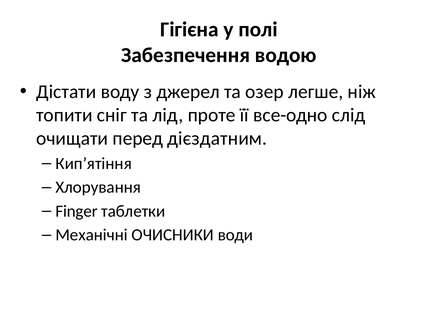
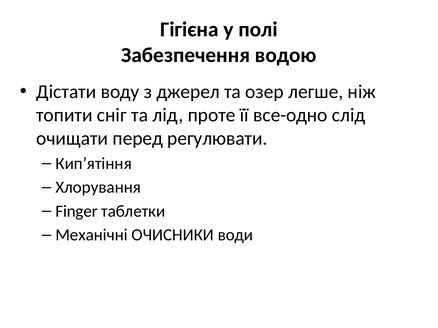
дієздатним: дієздатним -> регулювати
